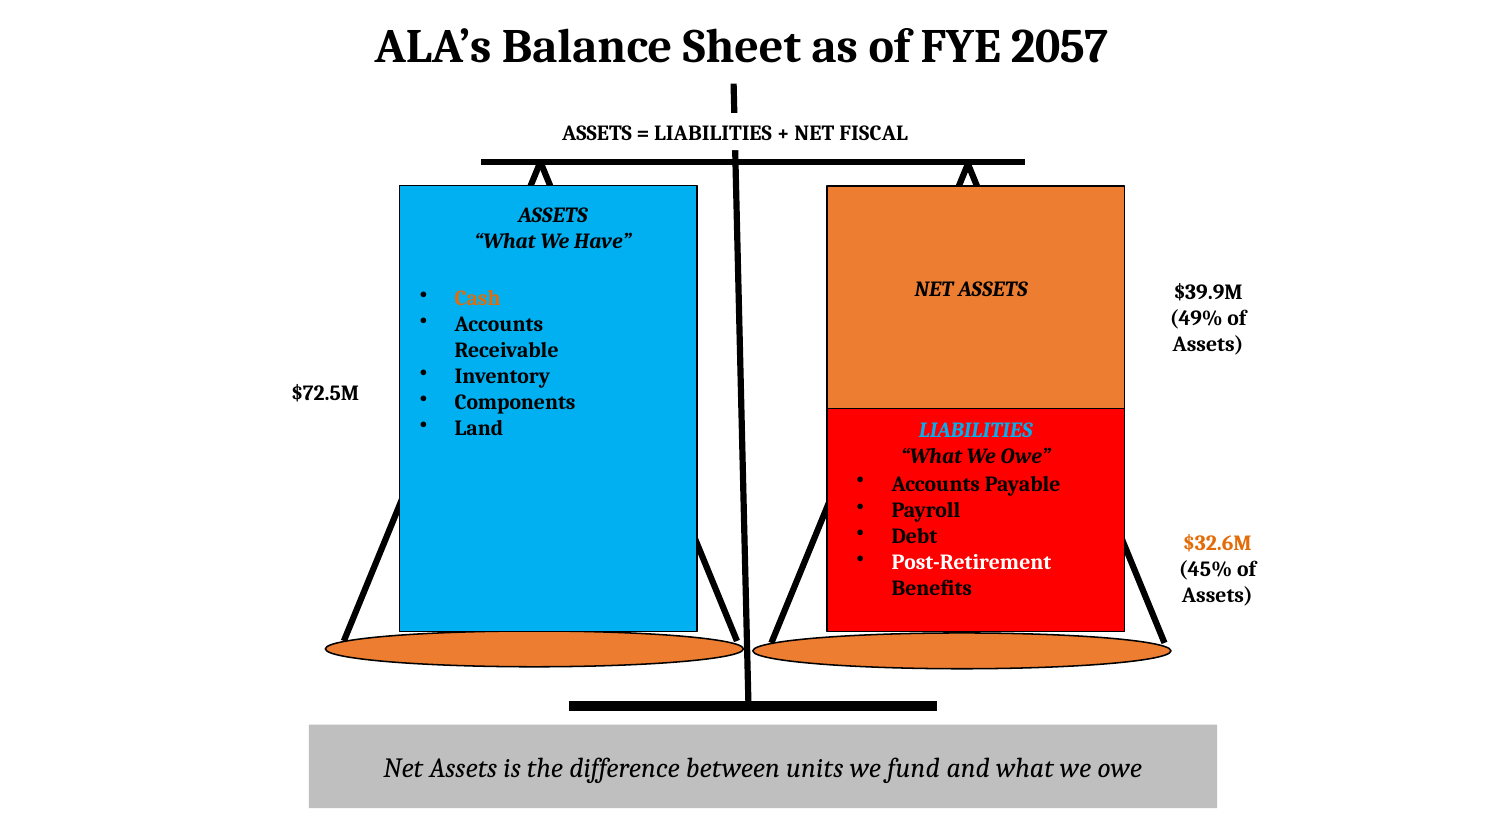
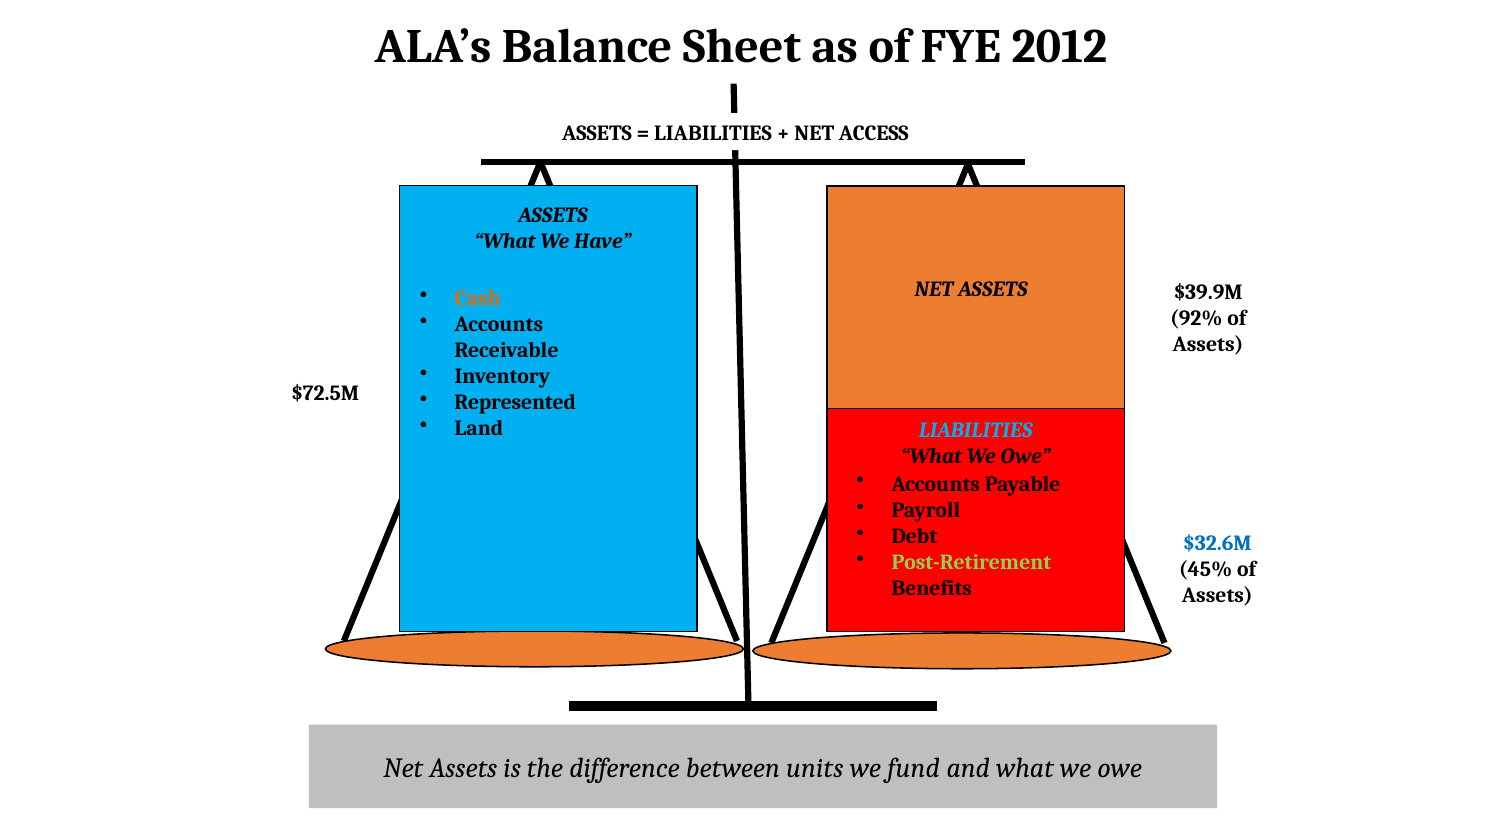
2057: 2057 -> 2012
FISCAL: FISCAL -> ACCESS
49%: 49% -> 92%
Components: Components -> Represented
$32.6M colour: orange -> blue
Post-Retirement colour: white -> light green
